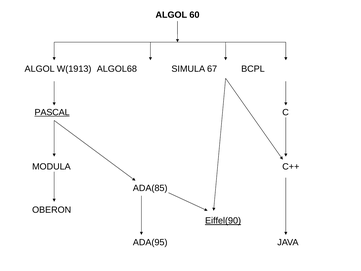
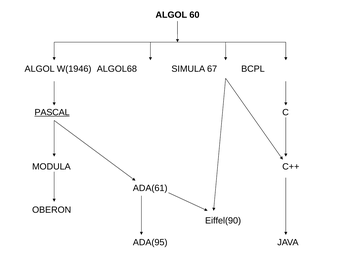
W(1913: W(1913 -> W(1946
ADA(85: ADA(85 -> ADA(61
Eiffel(90 underline: present -> none
